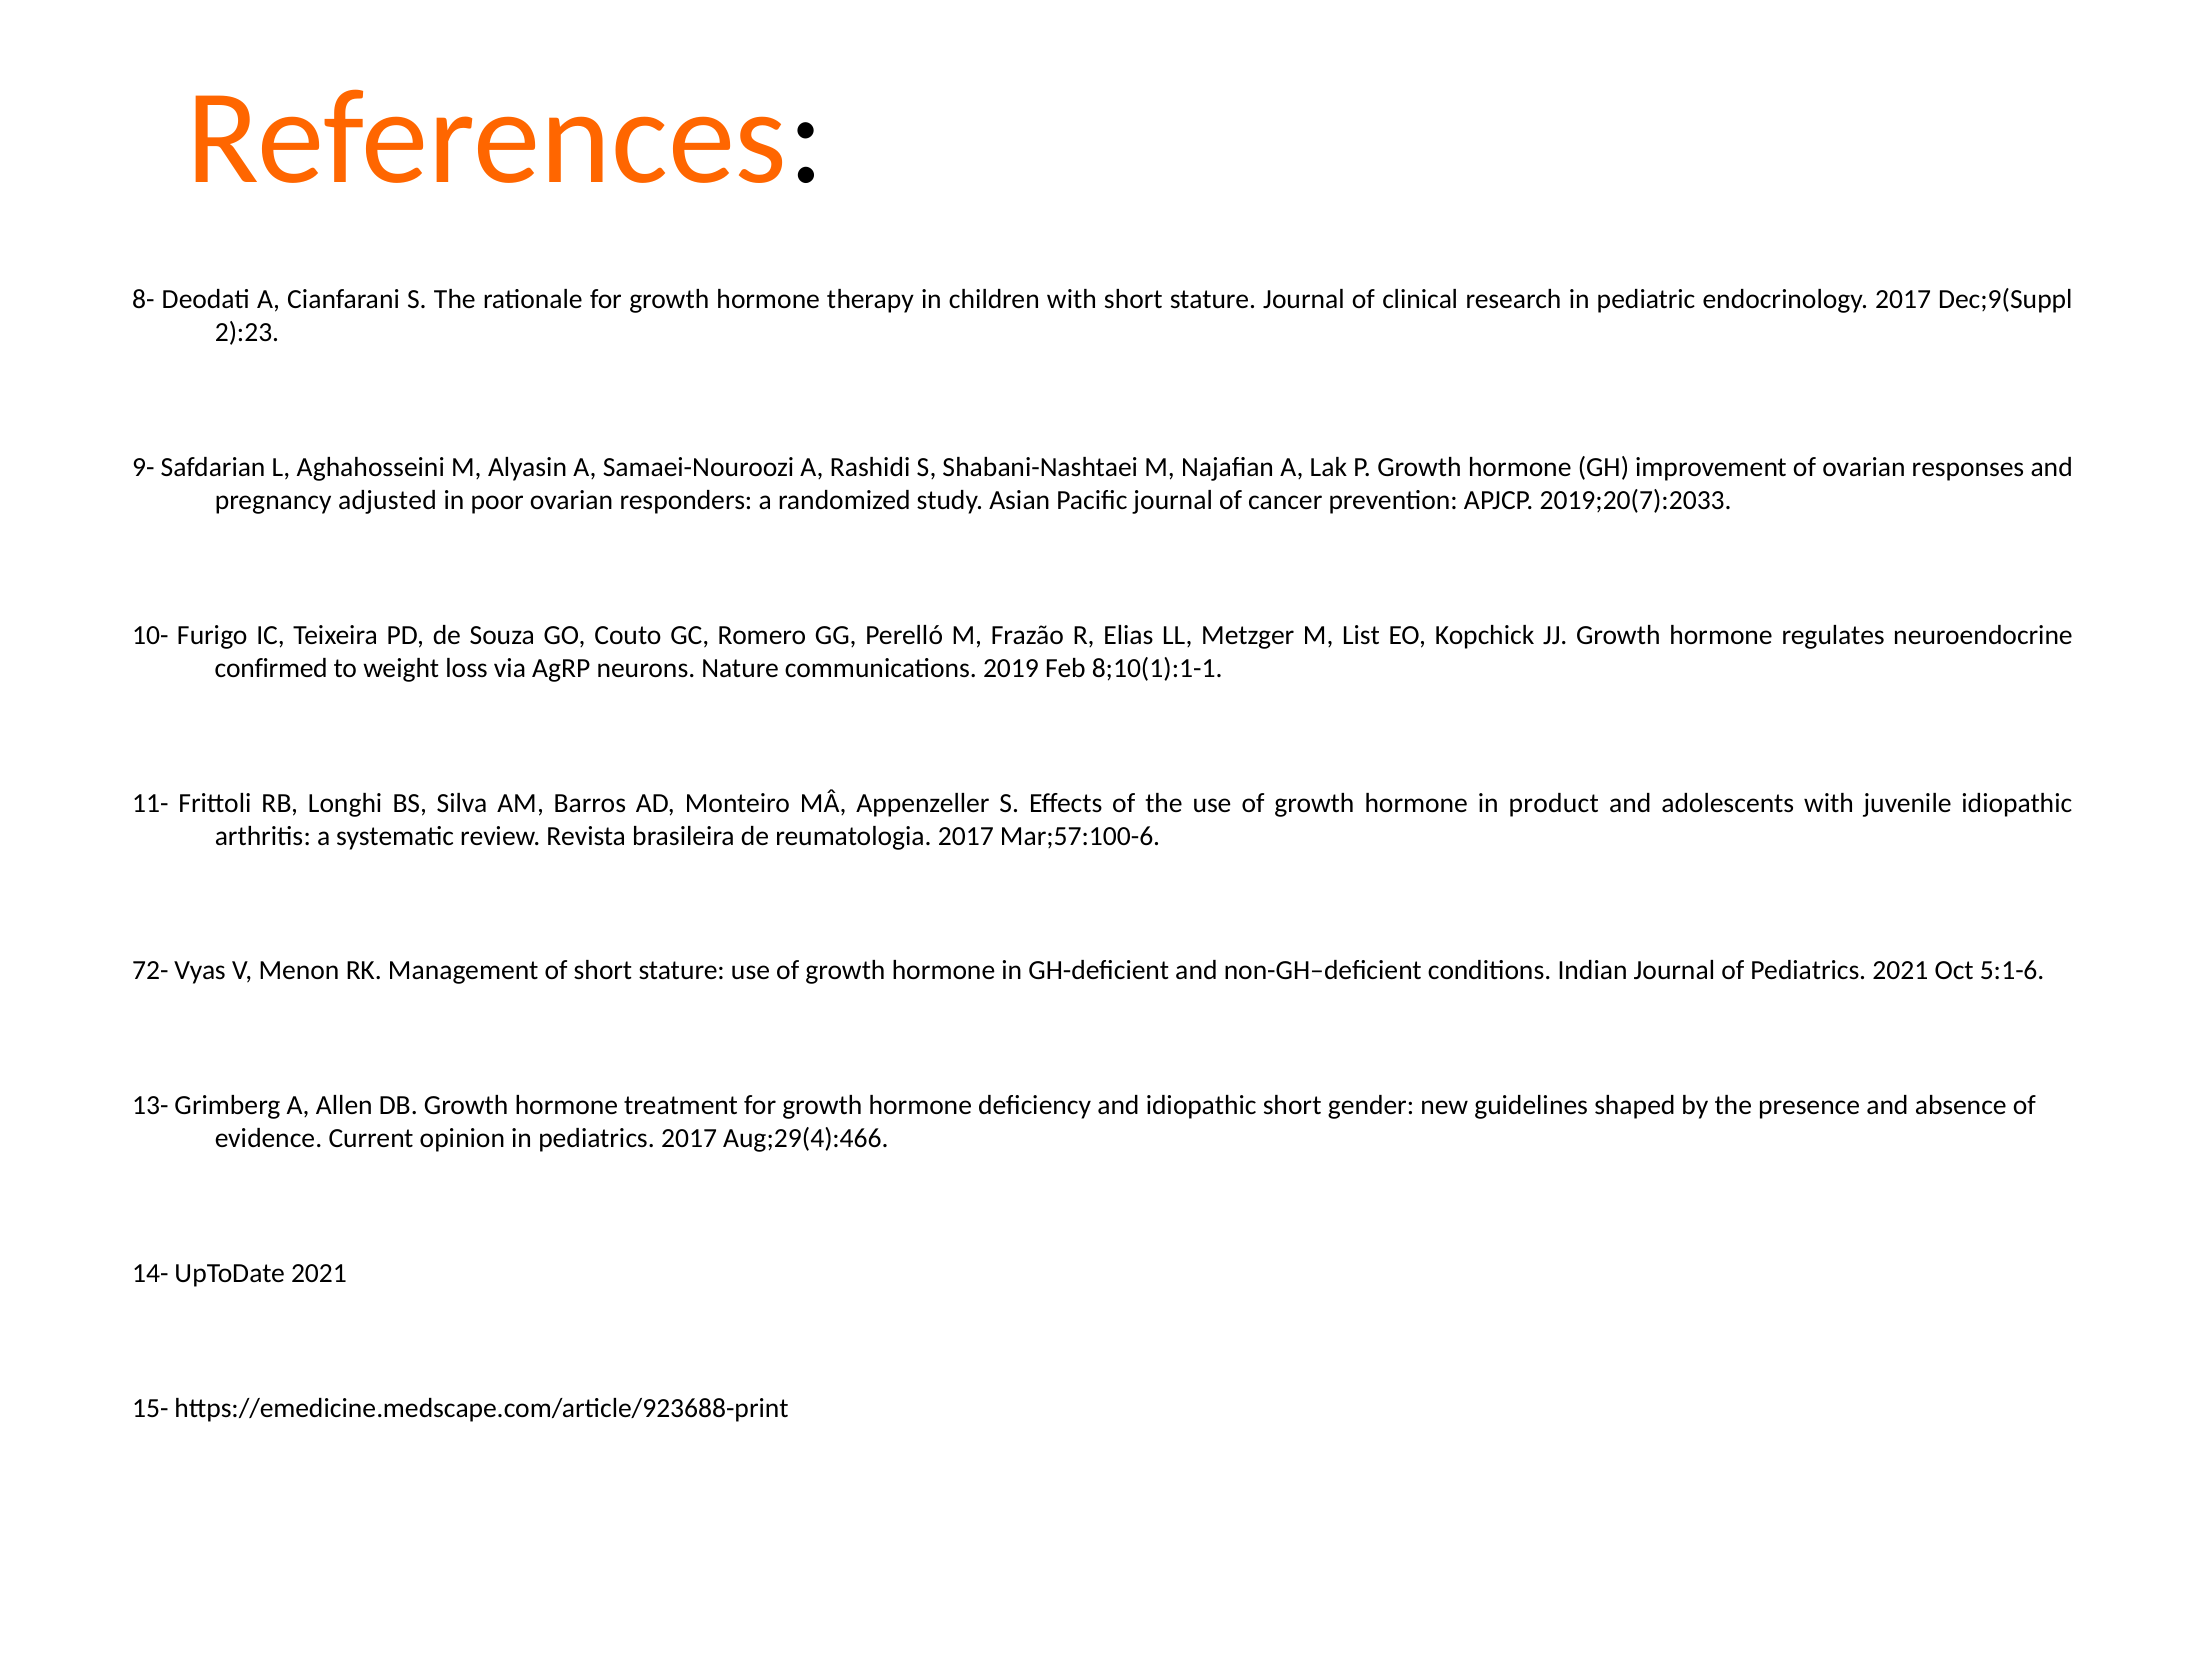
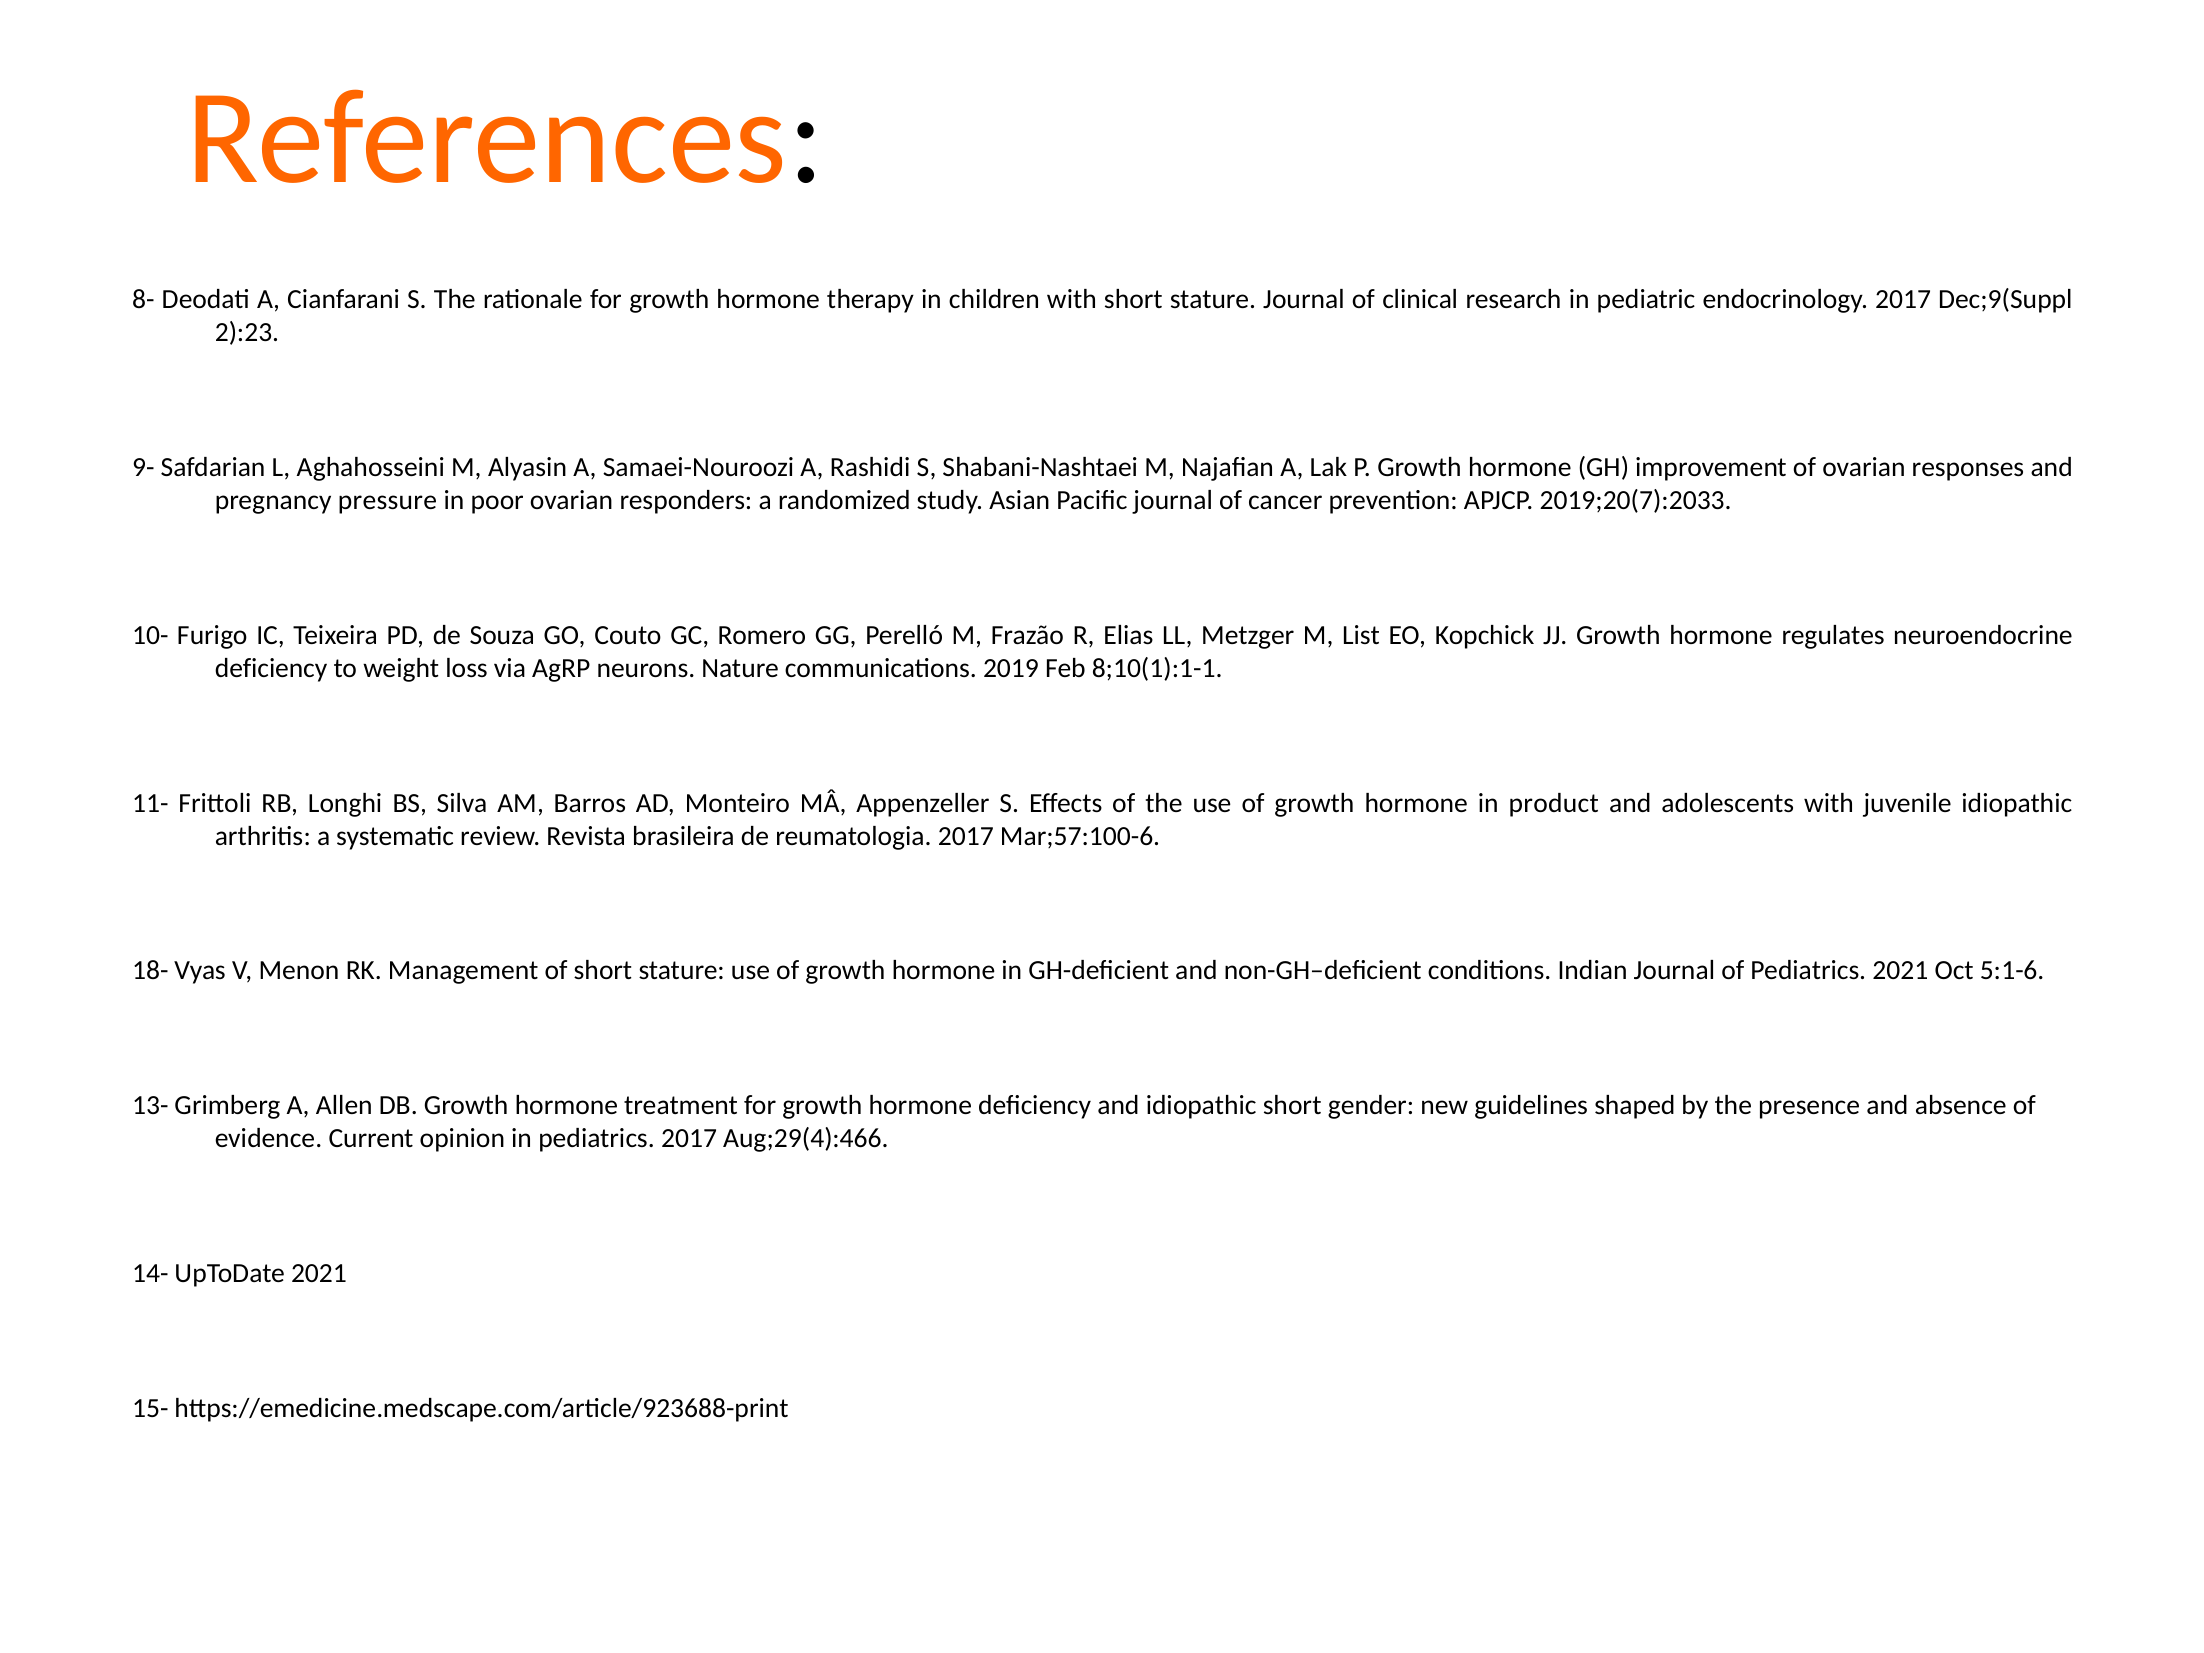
adjusted: adjusted -> pressure
confirmed at (271, 668): confirmed -> deficiency
72-: 72- -> 18-
